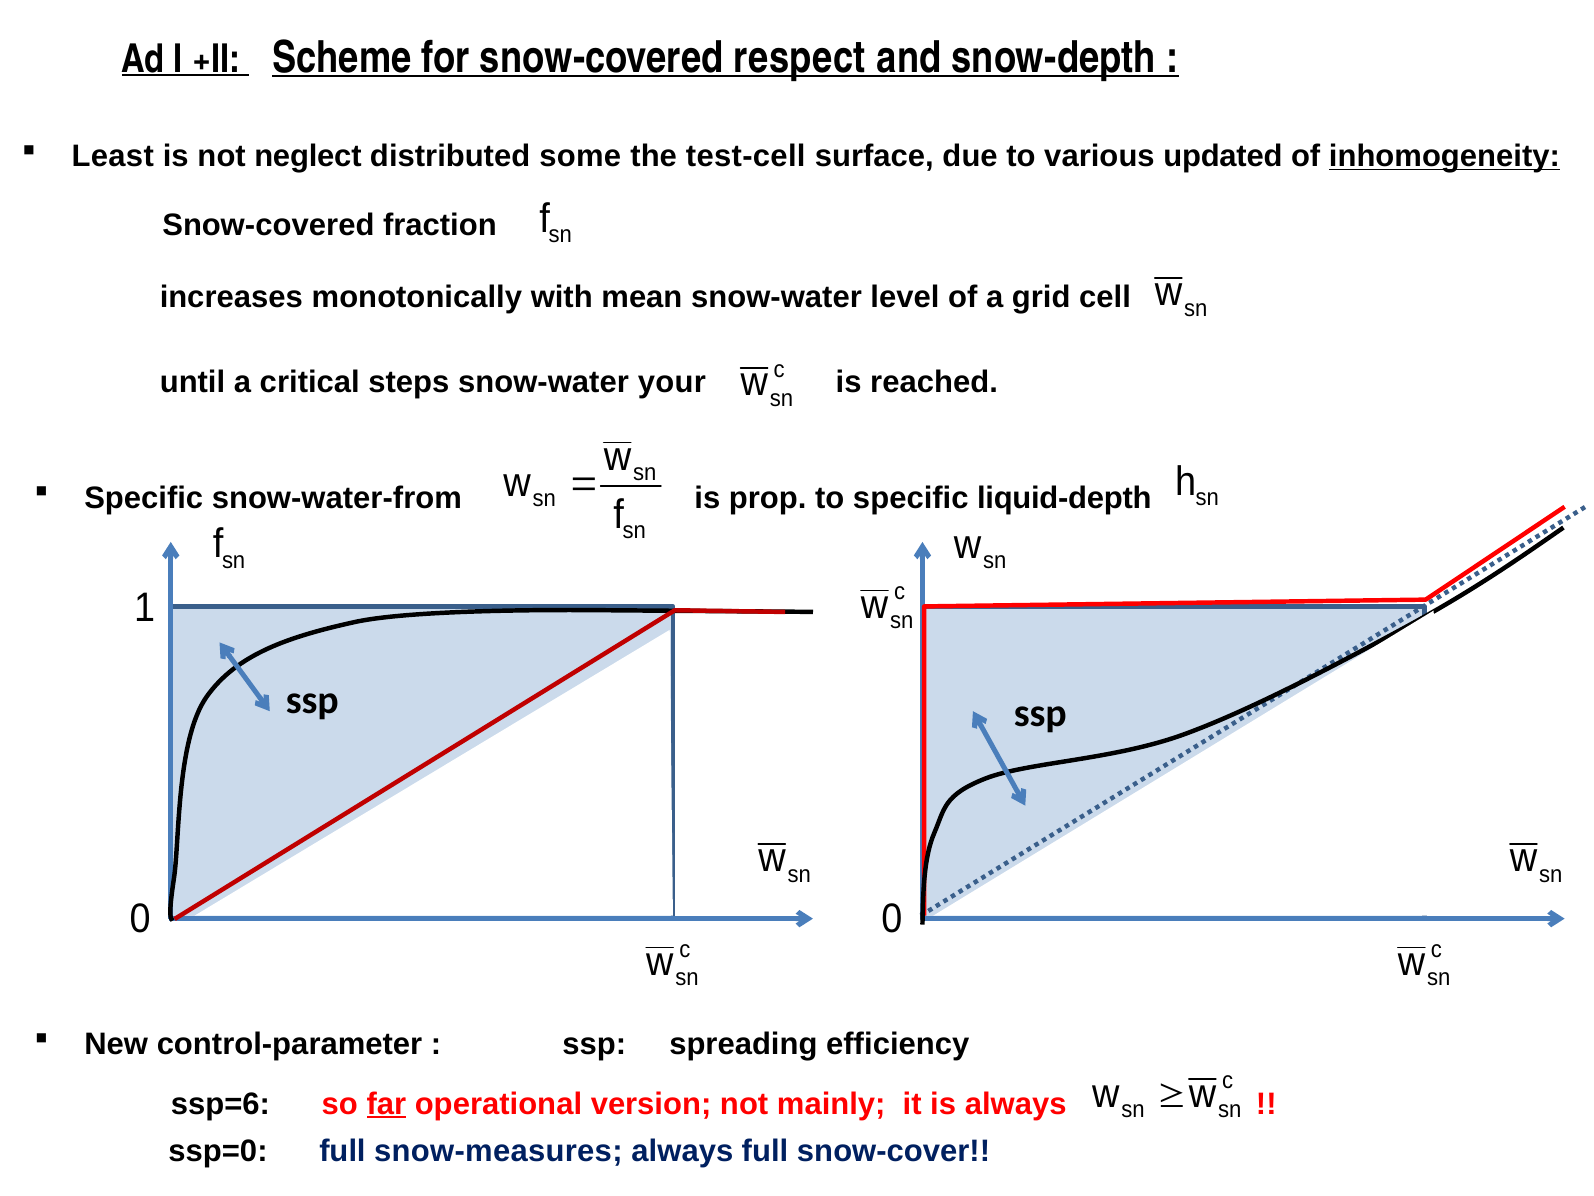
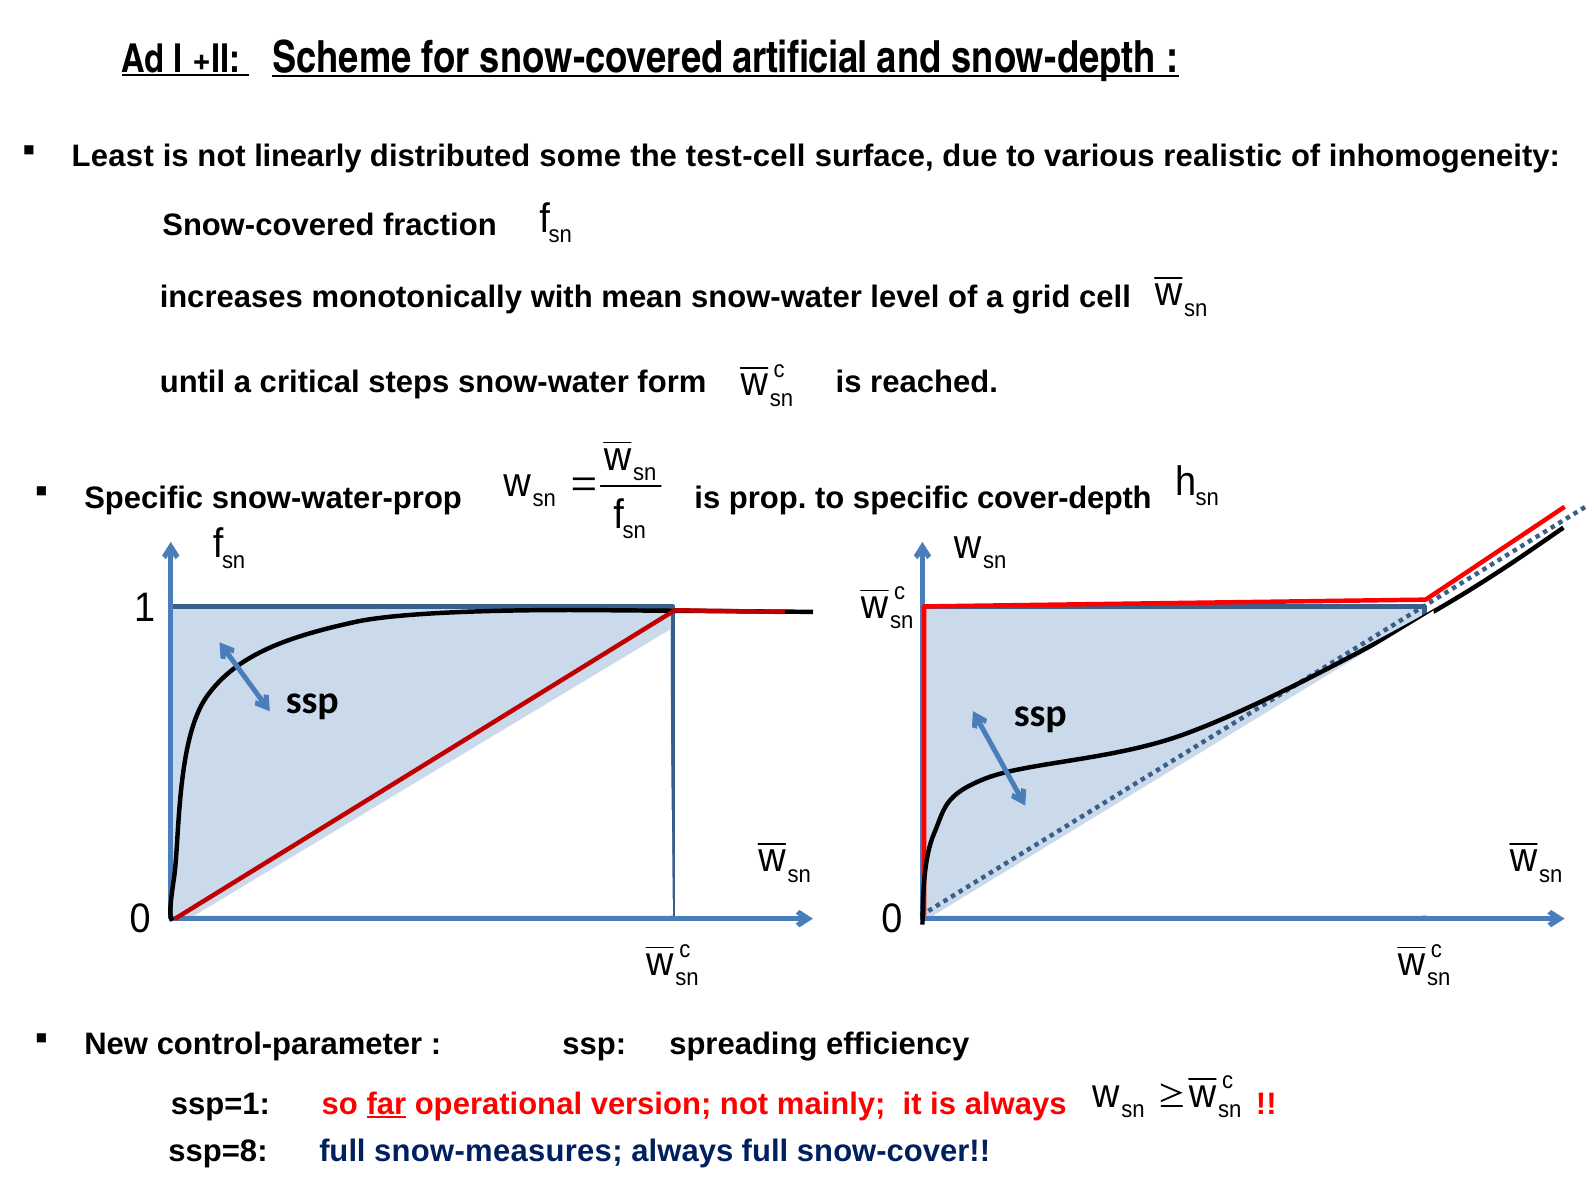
respect: respect -> artificial
neglect: neglect -> linearly
updated: updated -> realistic
inhomogeneity underline: present -> none
your: your -> form
snow-water-from: snow-water-from -> snow-water-prop
liquid-depth: liquid-depth -> cover-depth
ssp=6: ssp=6 -> ssp=1
ssp=0: ssp=0 -> ssp=8
